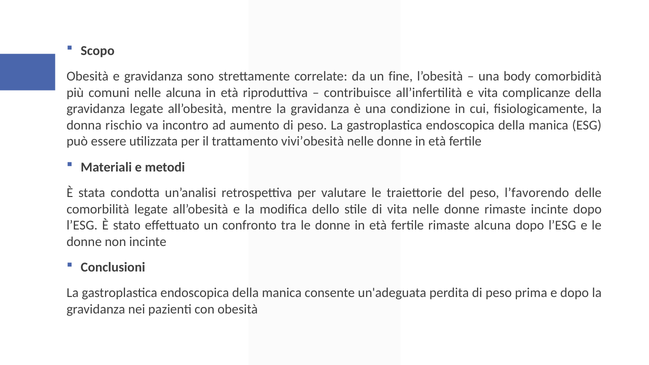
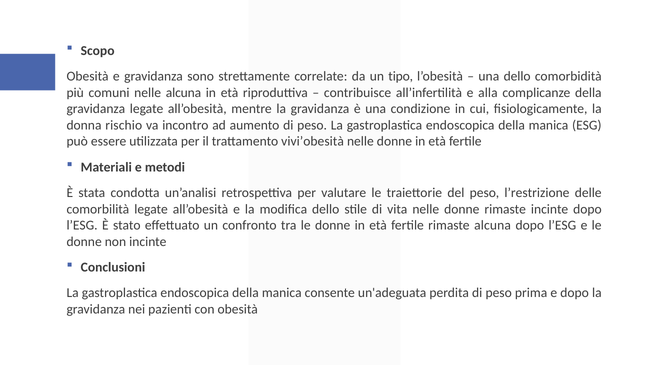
fine: fine -> tipo
una body: body -> dello
e vita: vita -> alla
l’favorendo: l’favorendo -> l’restrizione
